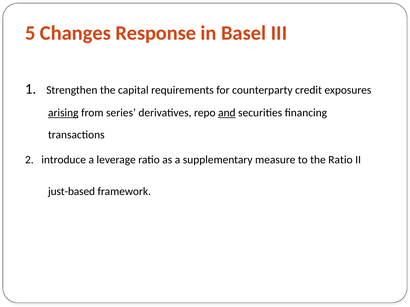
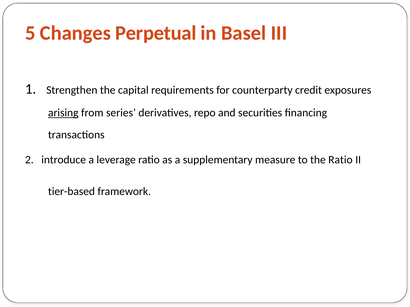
Response: Response -> Perpetual
and underline: present -> none
just-based: just-based -> tier-based
